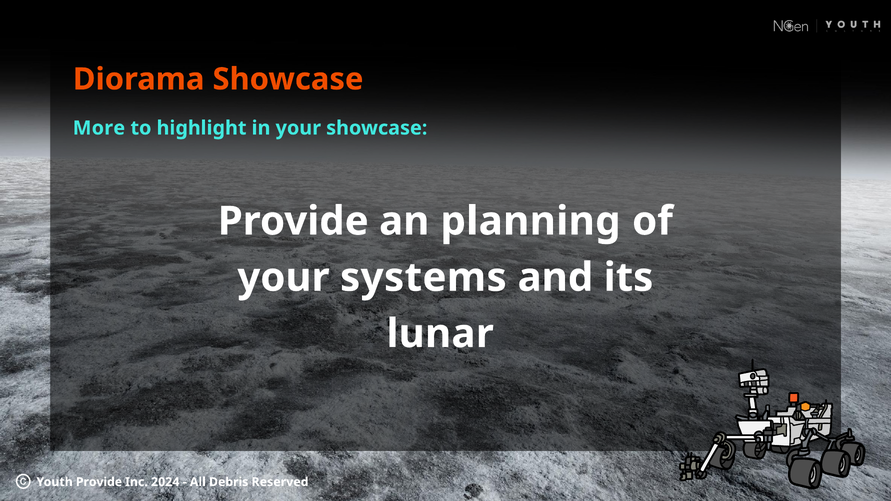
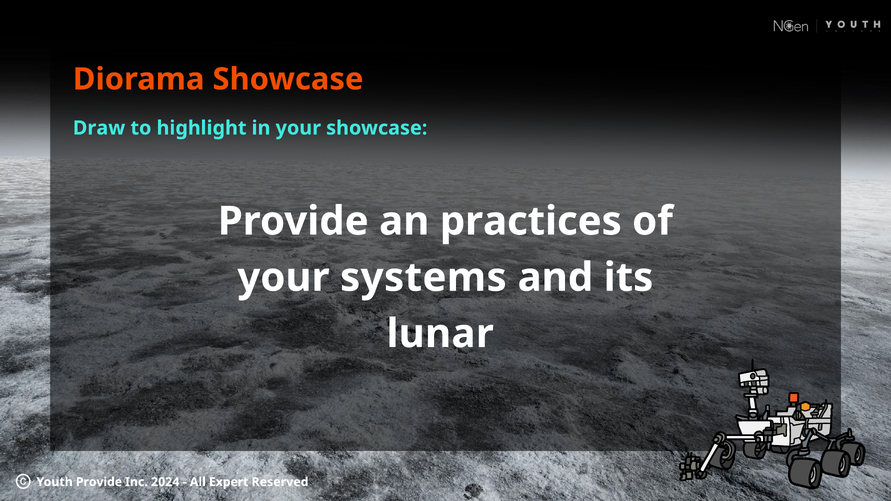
More: More -> Draw
planning: planning -> practices
Debris: Debris -> Expert
